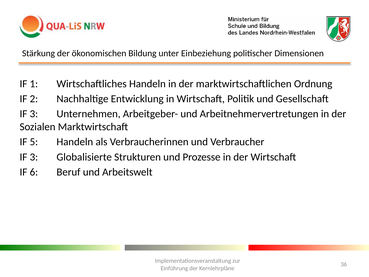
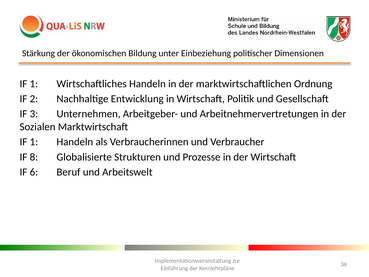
5 at (34, 142): 5 -> 1
3 at (34, 157): 3 -> 8
